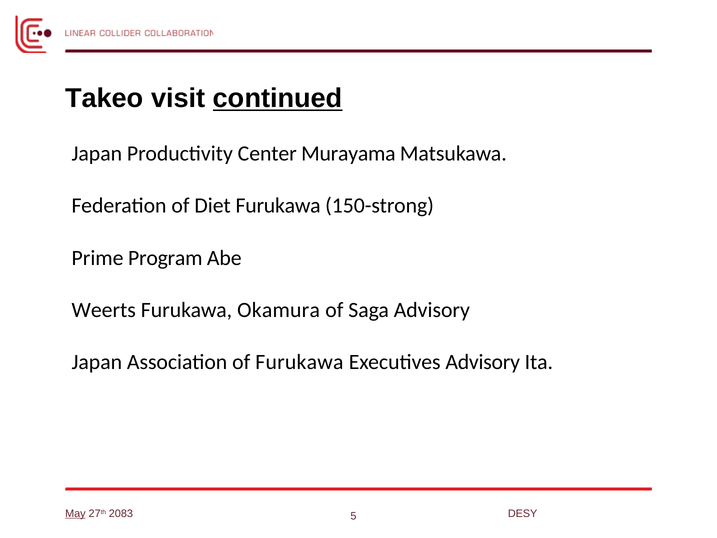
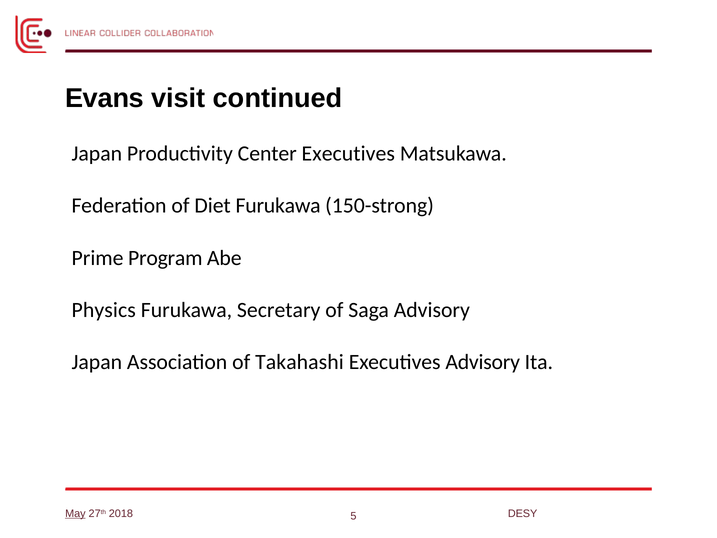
Takeo: Takeo -> Evans
continued underline: present -> none
Center Murayama: Murayama -> Executives
Weerts: Weerts -> Physics
Okamura: Okamura -> Secretary
of Furukawa: Furukawa -> Takahashi
2083: 2083 -> 2018
